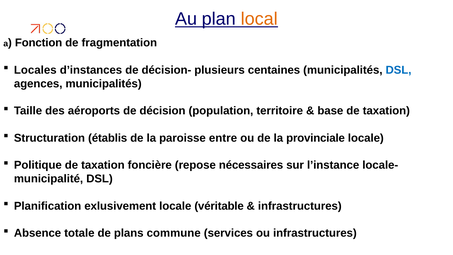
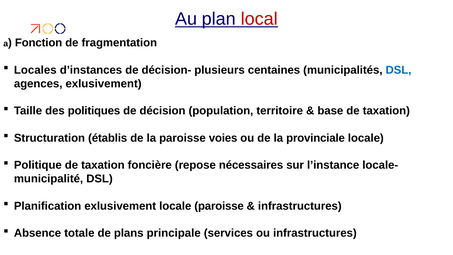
local colour: orange -> red
agences municipalités: municipalités -> exlusivement
aéroports: aéroports -> politiques
entre: entre -> voies
locale véritable: véritable -> paroisse
commune: commune -> principale
